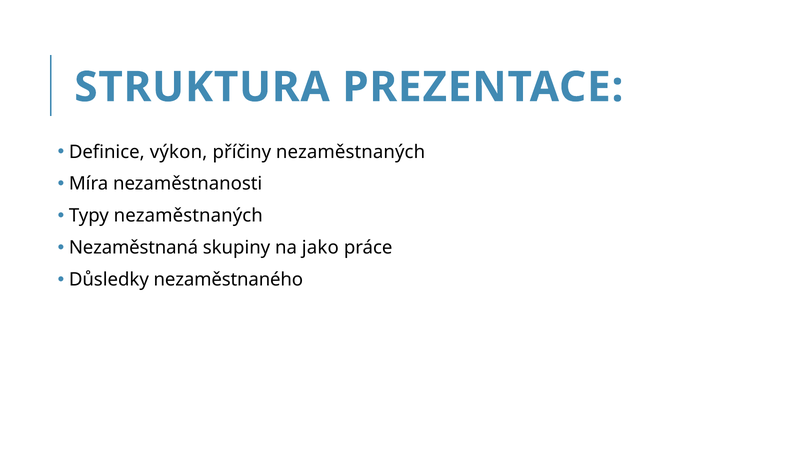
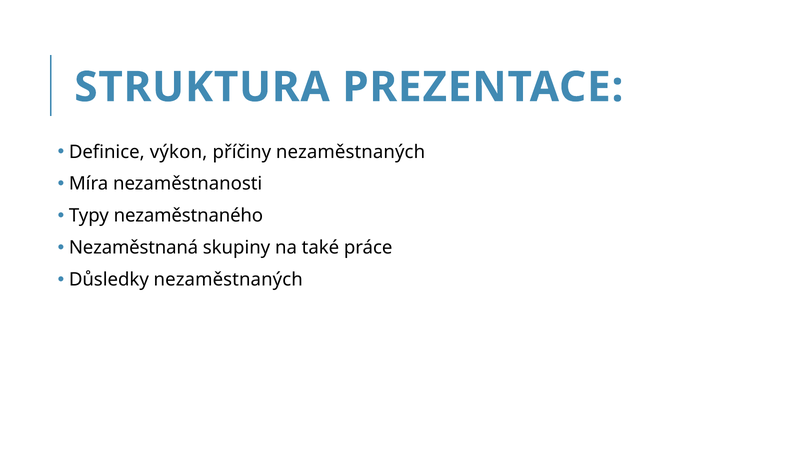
Typy nezaměstnaných: nezaměstnaných -> nezaměstnaného
jako: jako -> také
Důsledky nezaměstnaného: nezaměstnaného -> nezaměstnaných
